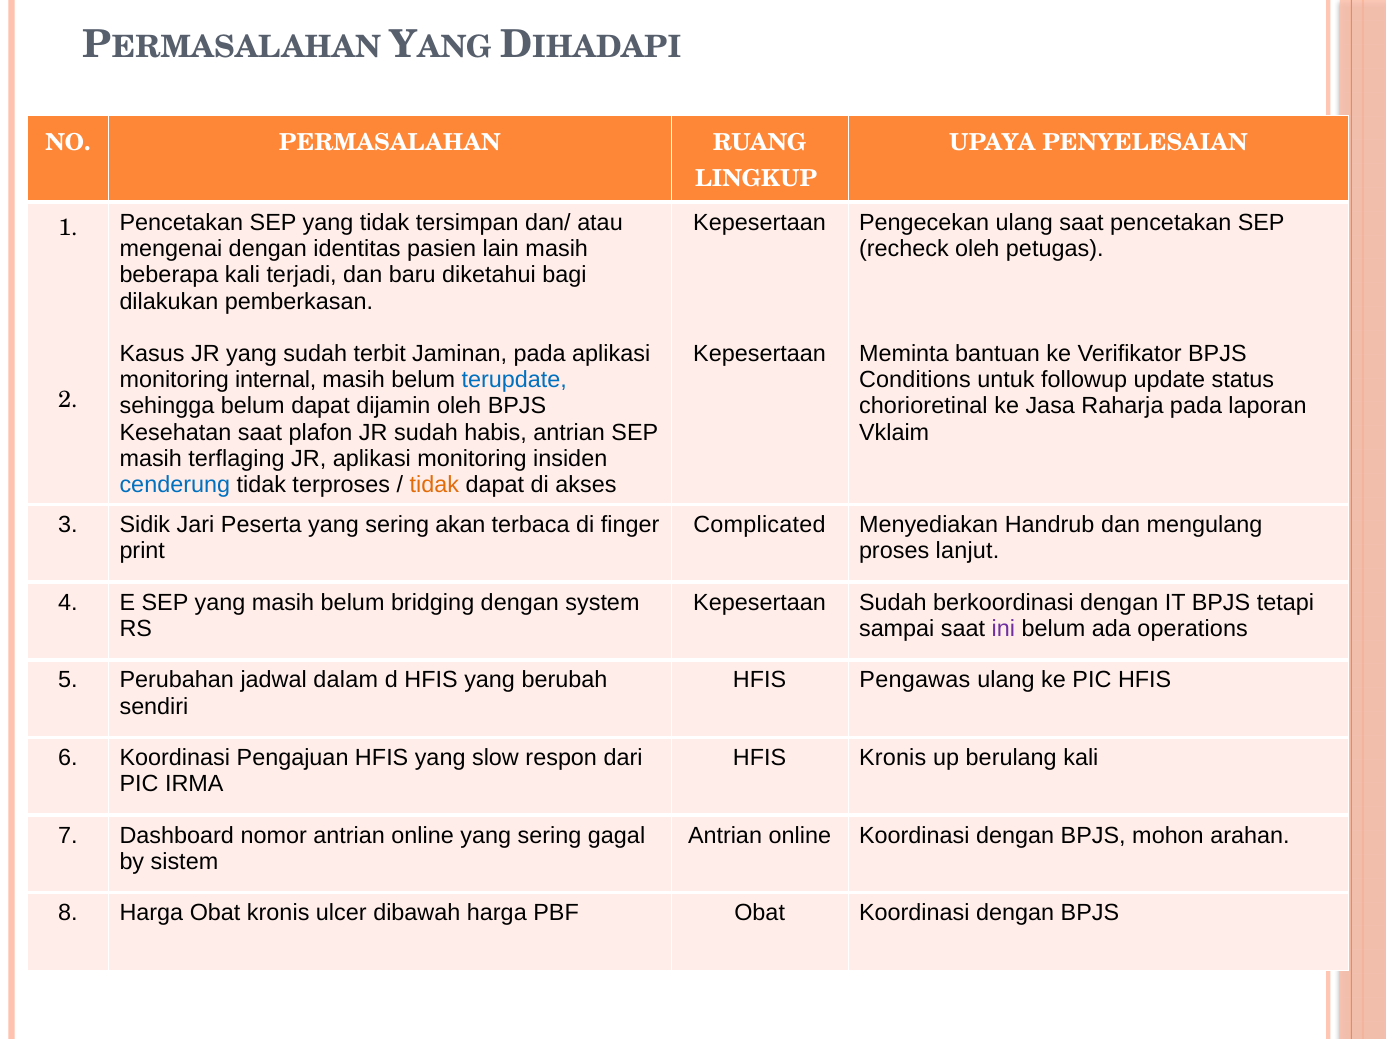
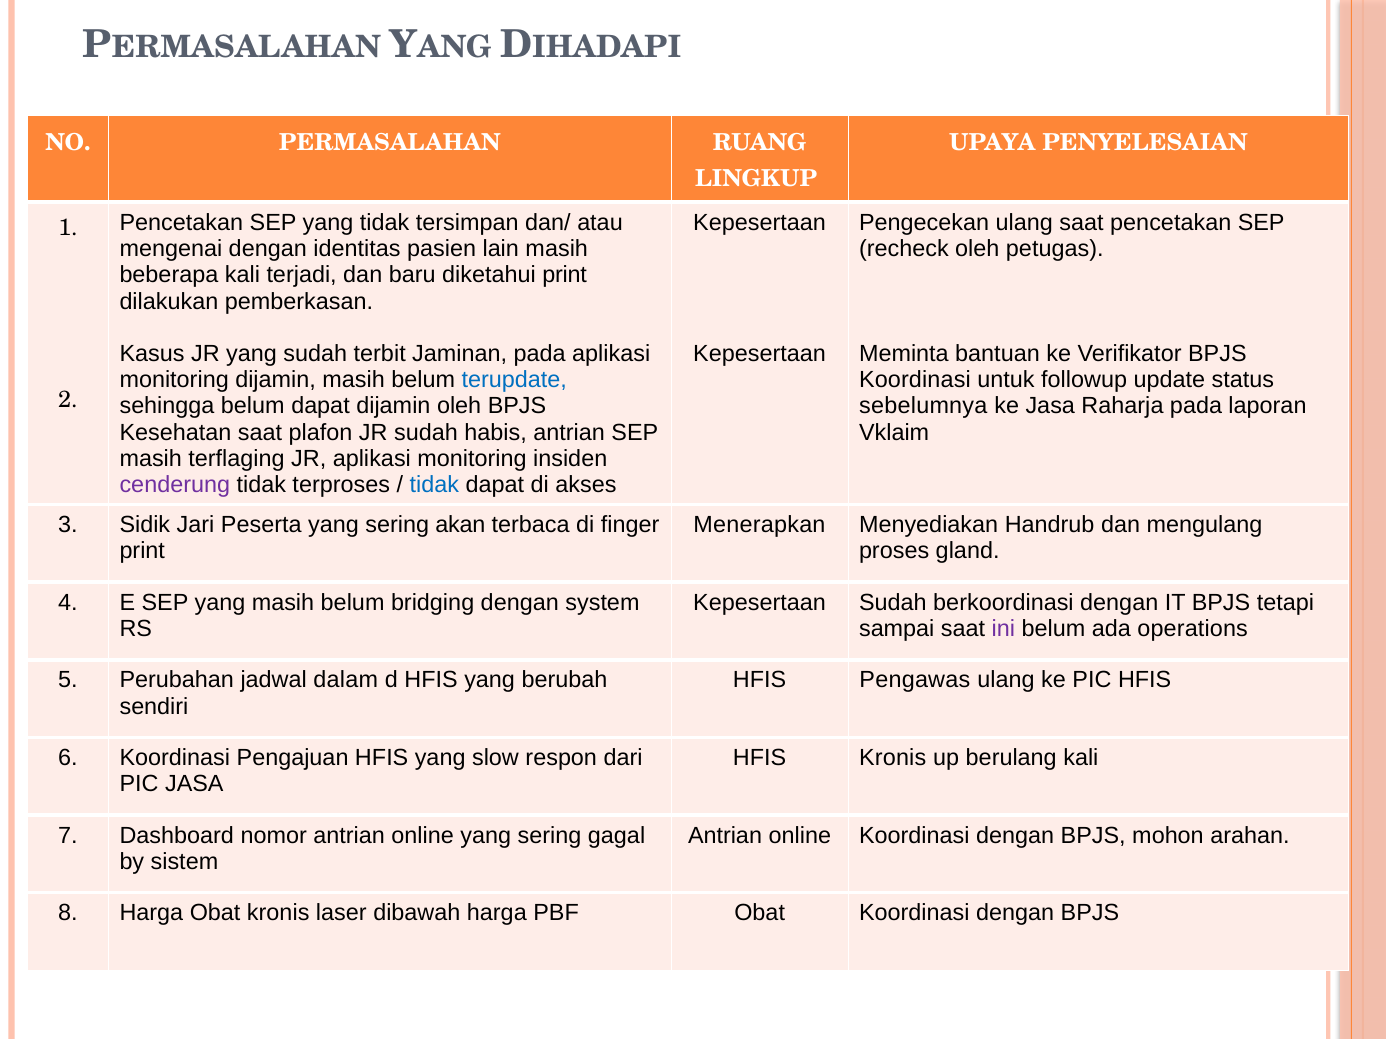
diketahui bagi: bagi -> print
monitoring internal: internal -> dijamin
Conditions at (915, 380): Conditions -> Koordinasi
chorioretinal: chorioretinal -> sebelumnya
cenderung colour: blue -> purple
tidak at (434, 485) colour: orange -> blue
Complicated: Complicated -> Menerapkan
lanjut: lanjut -> gland
PIC IRMA: IRMA -> JASA
ulcer: ulcer -> laser
